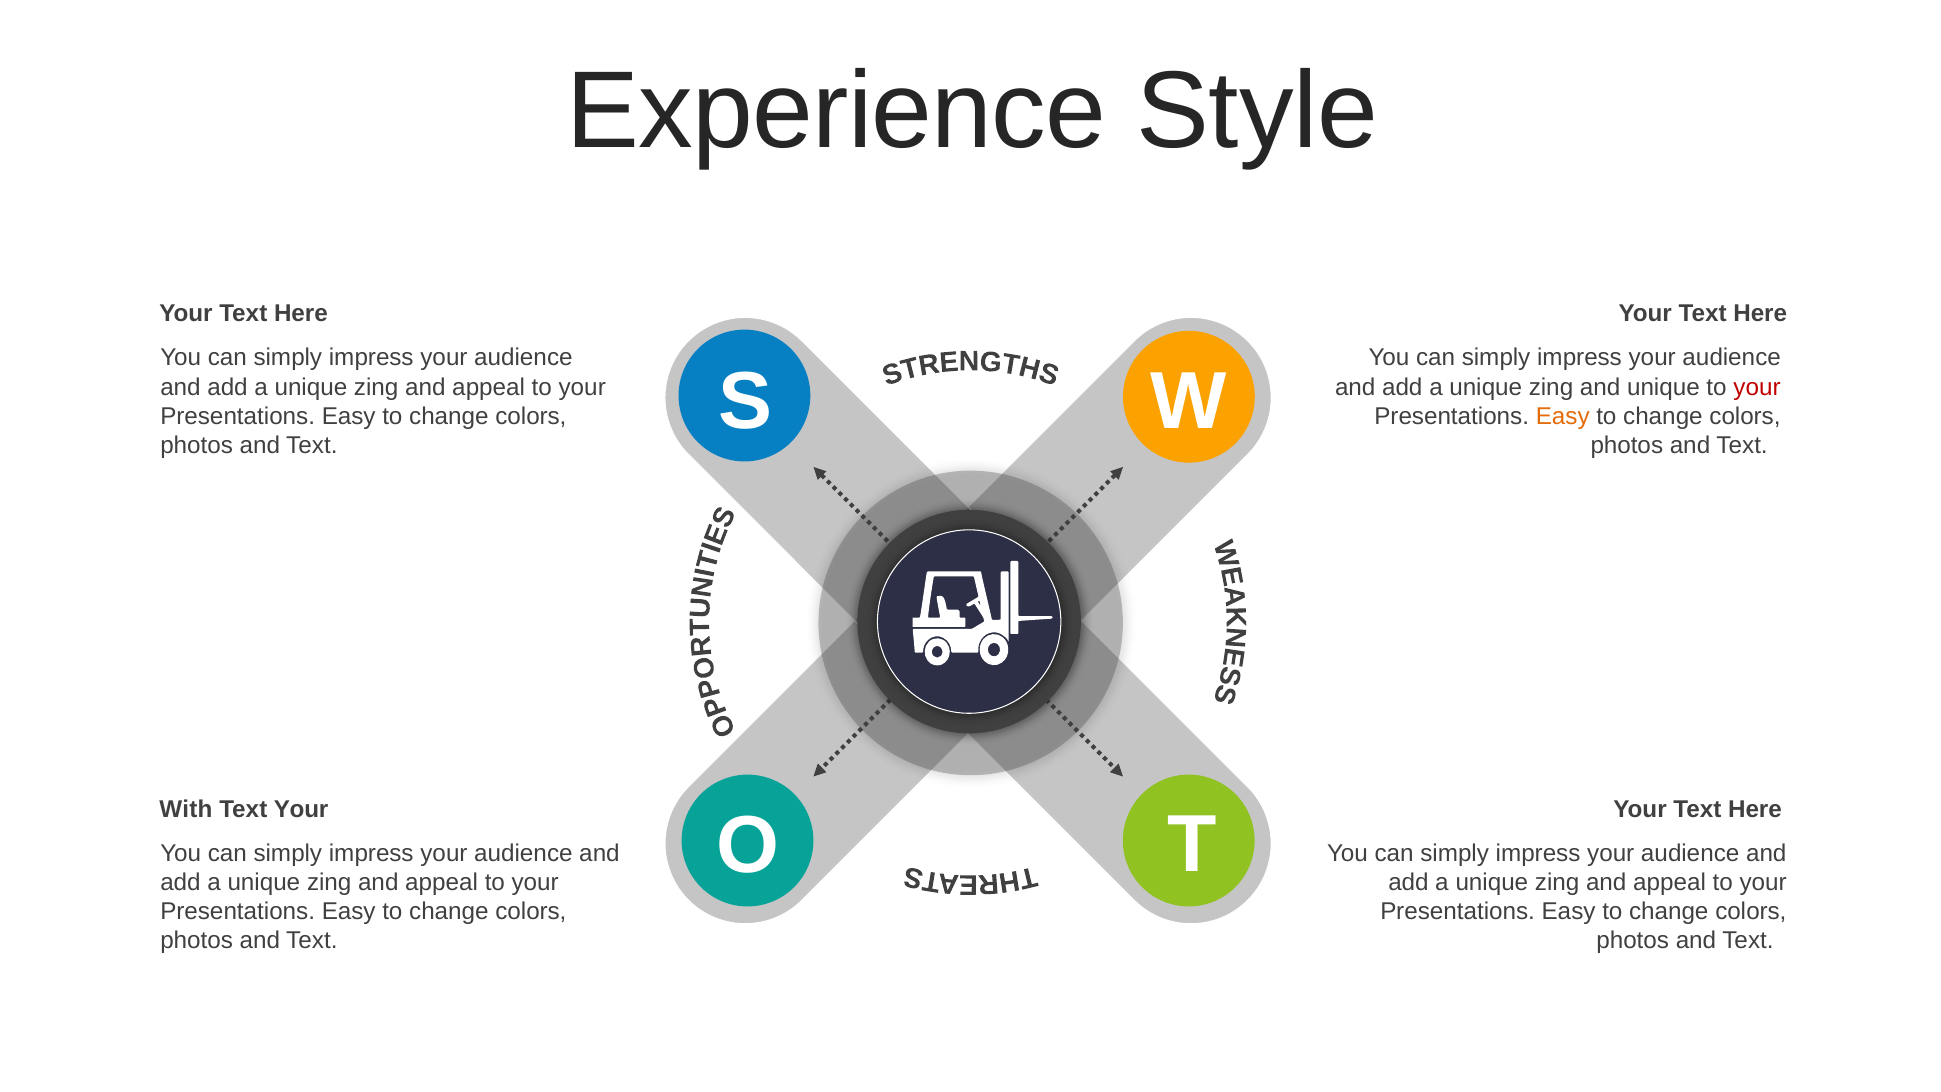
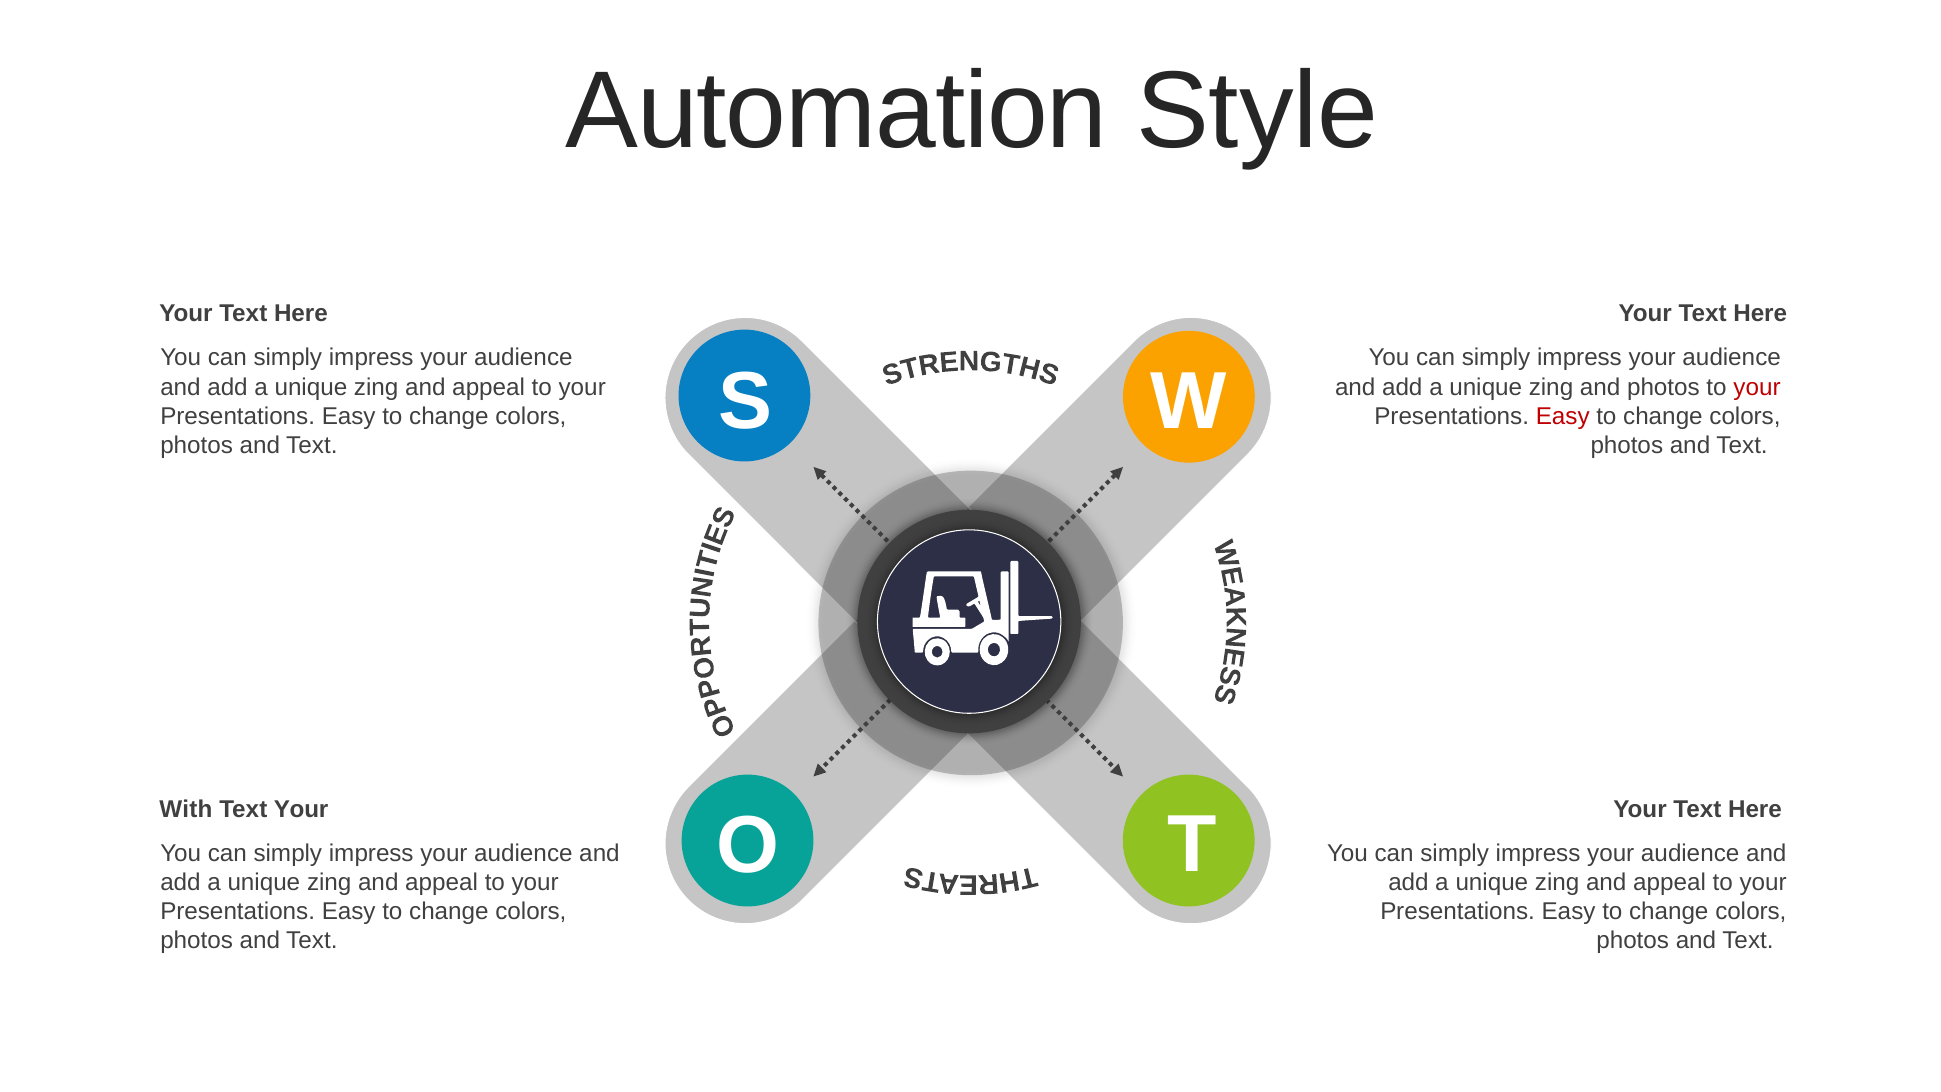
Experience: Experience -> Automation
and unique: unique -> photos
Easy at (1563, 416) colour: orange -> red
